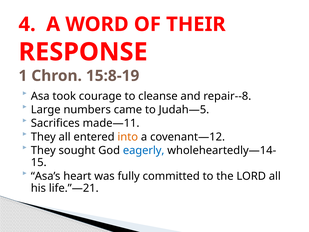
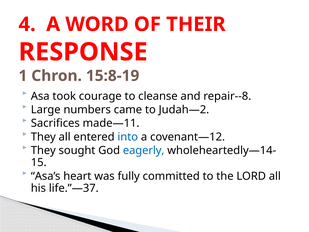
Judah—5: Judah—5 -> Judah—2
into colour: orange -> blue
life.”—21: life.”—21 -> life.”—37
